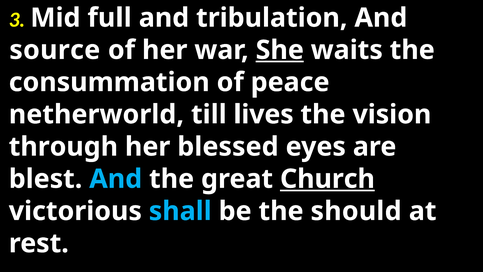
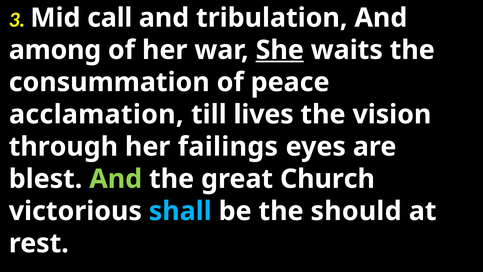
full: full -> call
source: source -> among
netherworld: netherworld -> acclamation
blessed: blessed -> failings
And at (116, 179) colour: light blue -> light green
Church underline: present -> none
